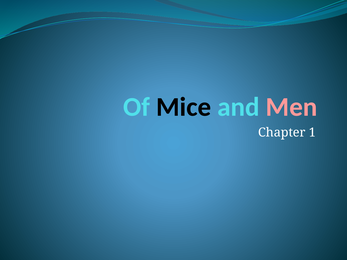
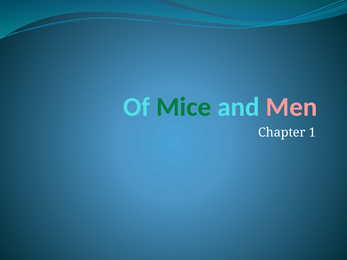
Mice colour: black -> green
